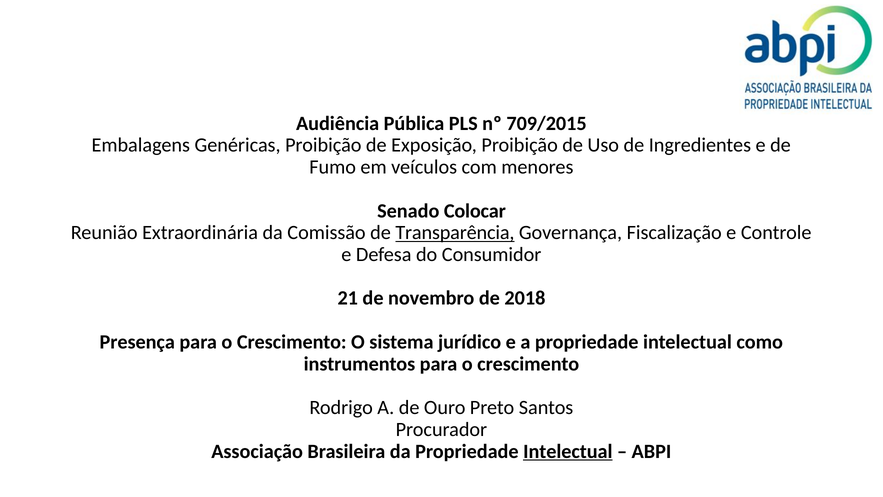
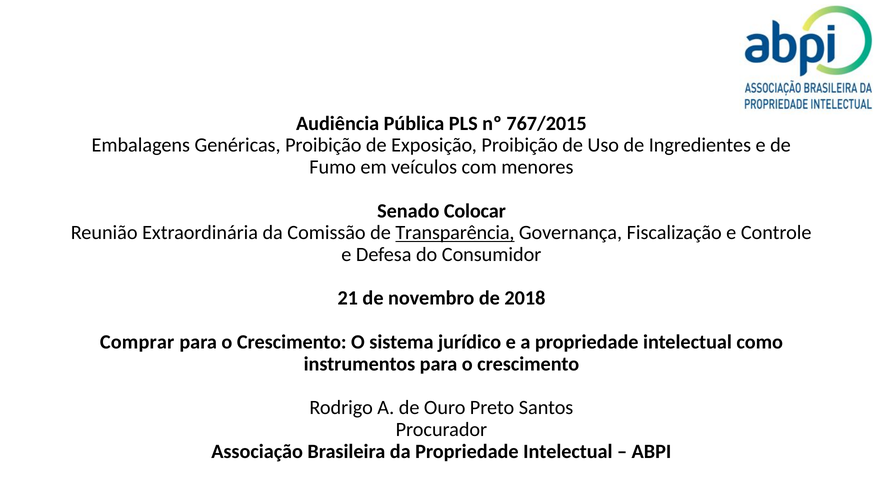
709/2015: 709/2015 -> 767/2015
Presença: Presença -> Comprar
Intelectual at (568, 451) underline: present -> none
